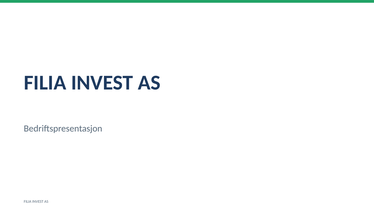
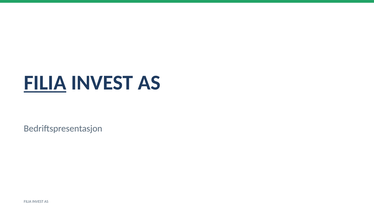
FILIA at (45, 83) underline: none -> present
